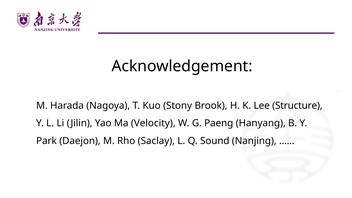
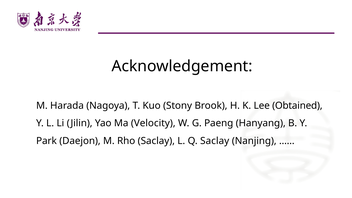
Structure: Structure -> Obtained
Q Sound: Sound -> Saclay
